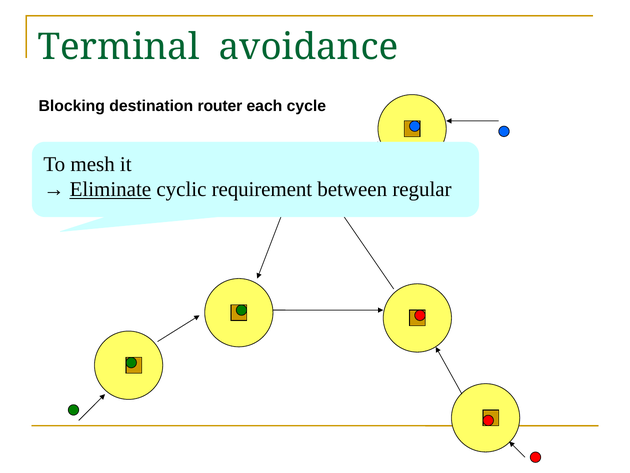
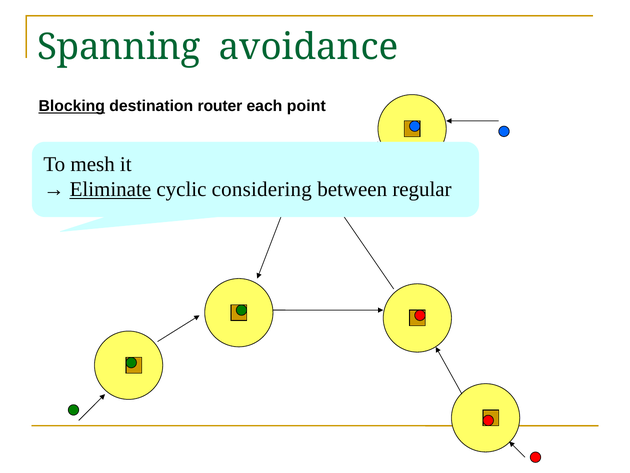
Terminal: Terminal -> Spanning
Blocking underline: none -> present
cycle: cycle -> point
requirement: requirement -> considering
